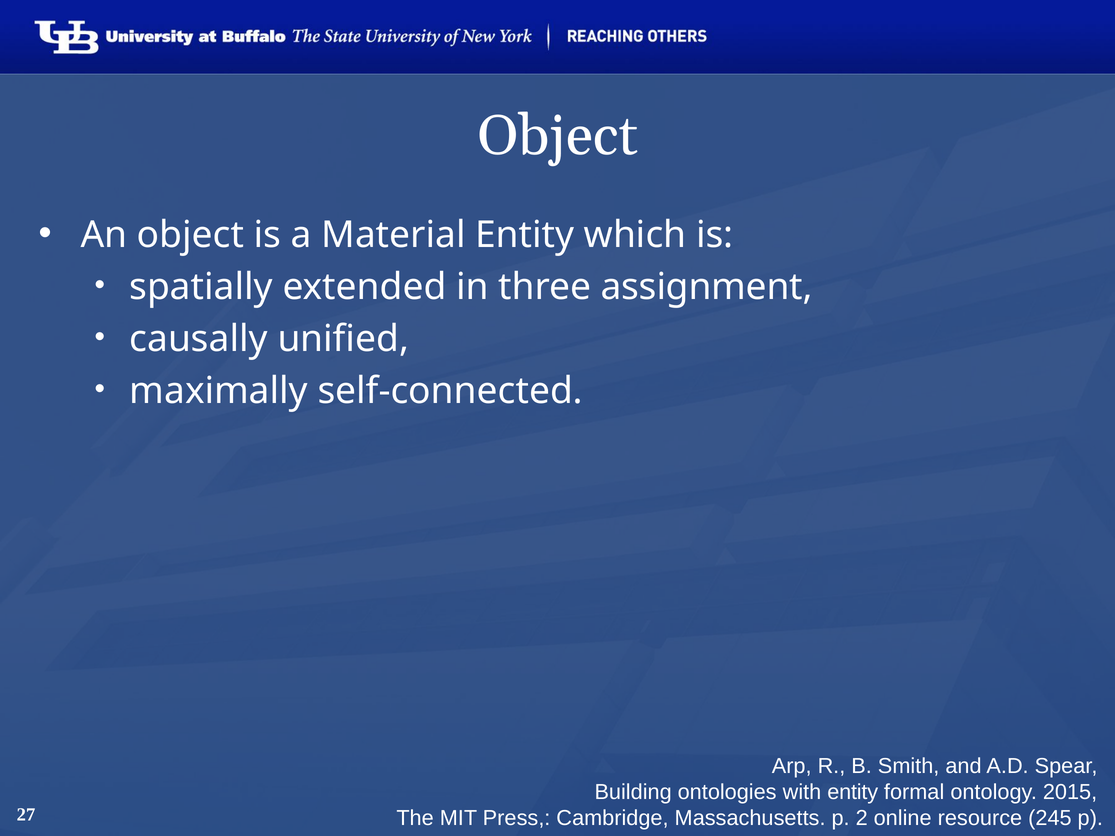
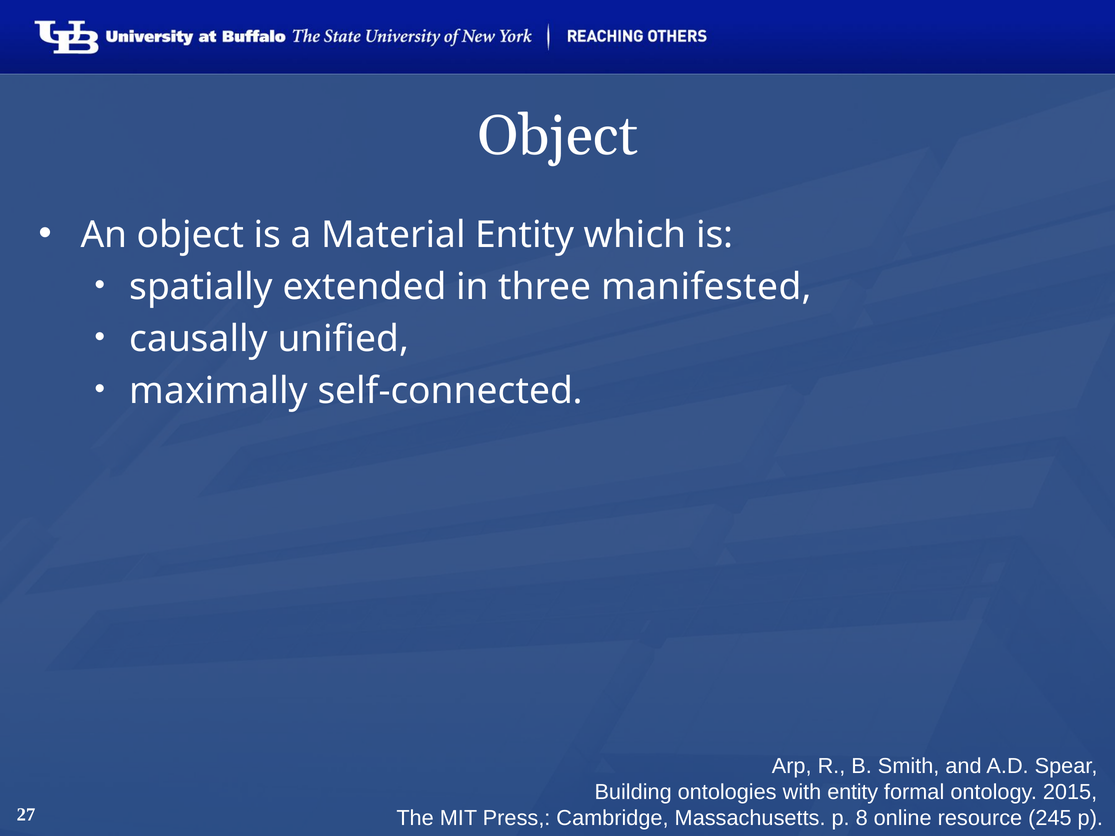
assignment: assignment -> manifested
2: 2 -> 8
